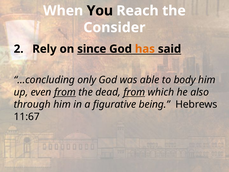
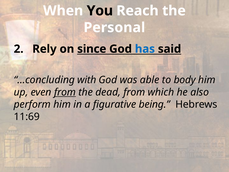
Consider: Consider -> Personal
has colour: orange -> blue
only: only -> with
from at (134, 92) underline: present -> none
through: through -> perform
11:67: 11:67 -> 11:69
